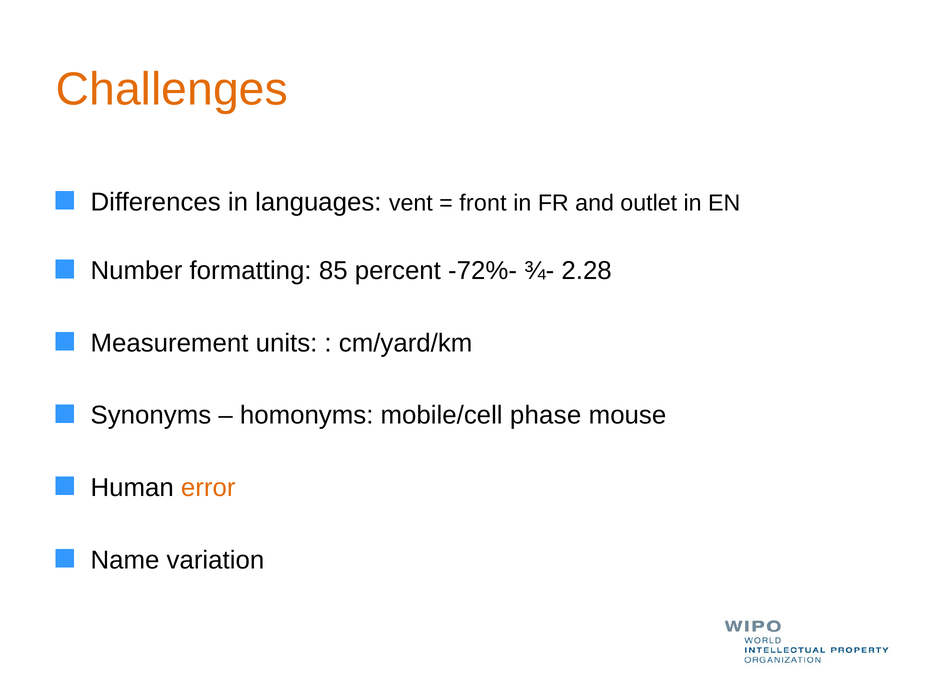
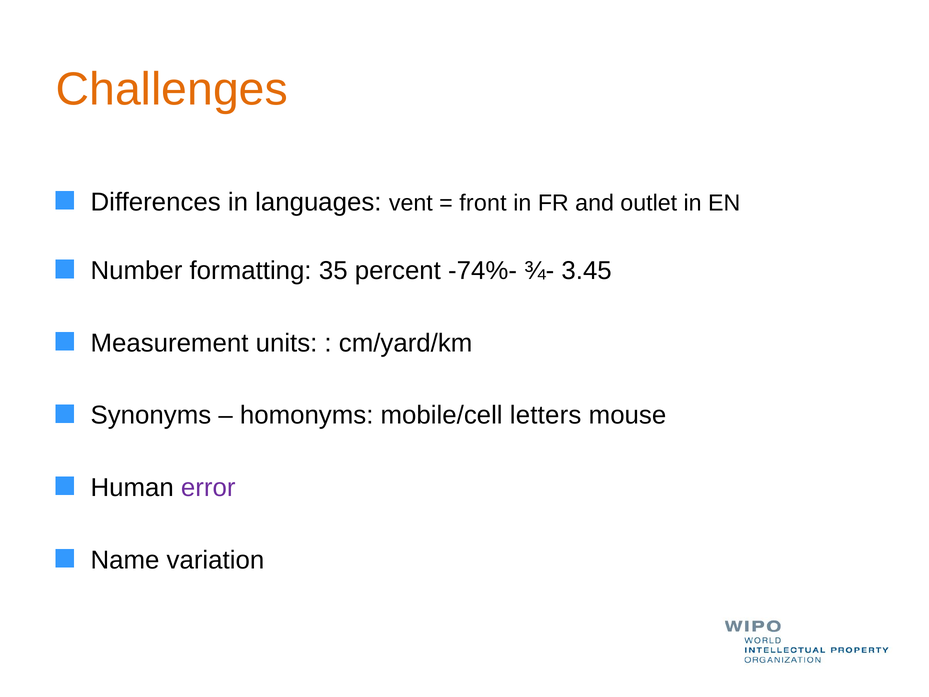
85: 85 -> 35
-72%-: -72%- -> -74%-
2.28: 2.28 -> 3.45
phase: phase -> letters
error colour: orange -> purple
